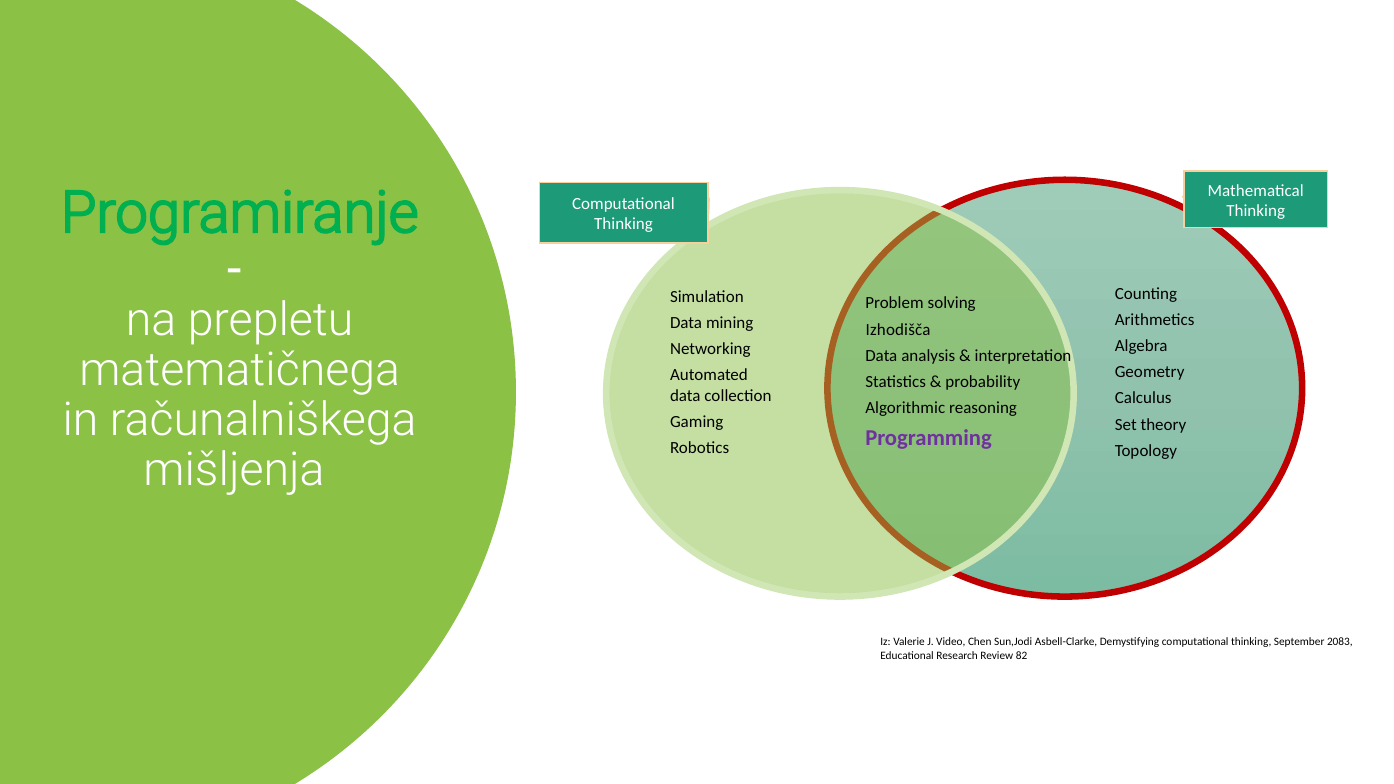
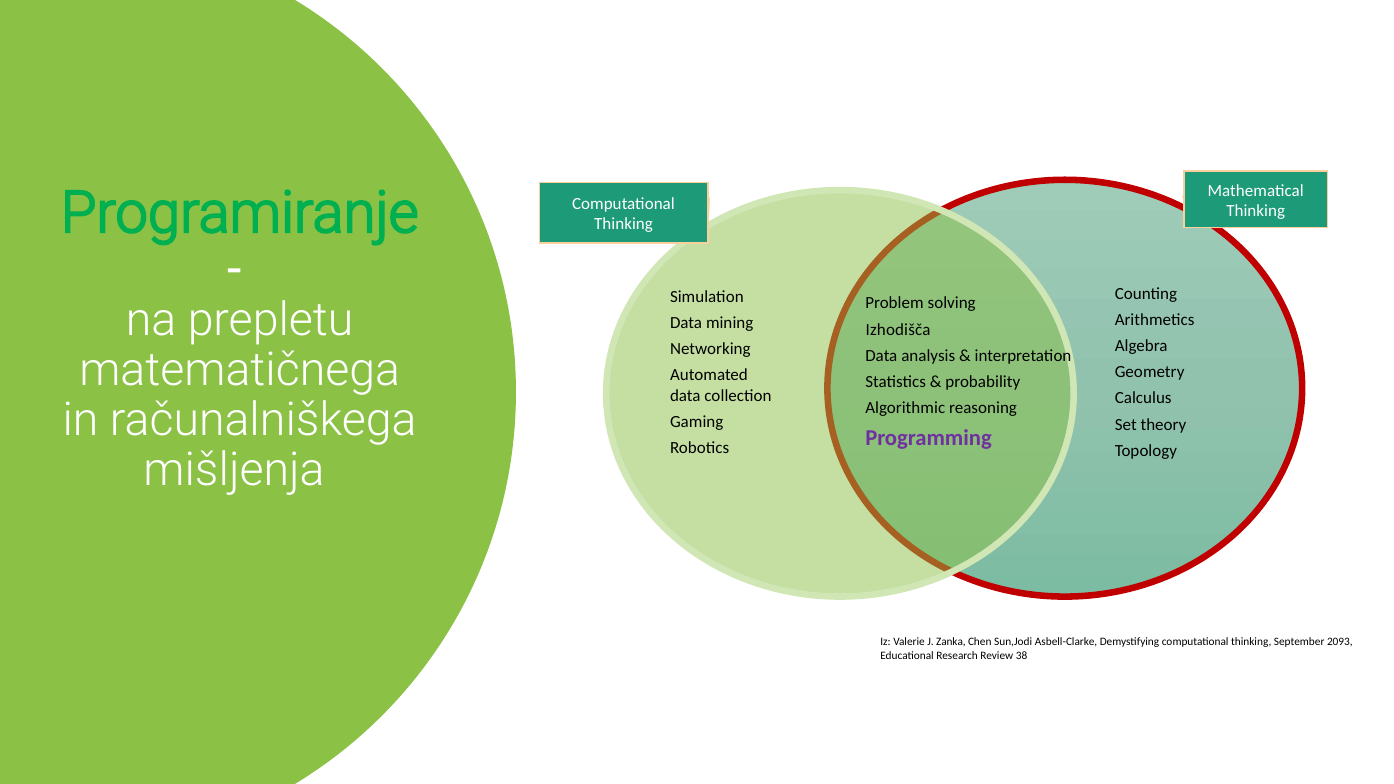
Video: Video -> Zanka
2083: 2083 -> 2093
82: 82 -> 38
